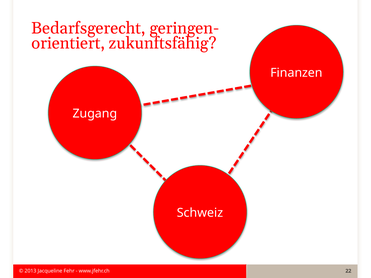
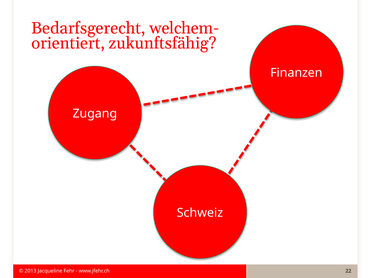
geringen-: geringen- -> welchem-
